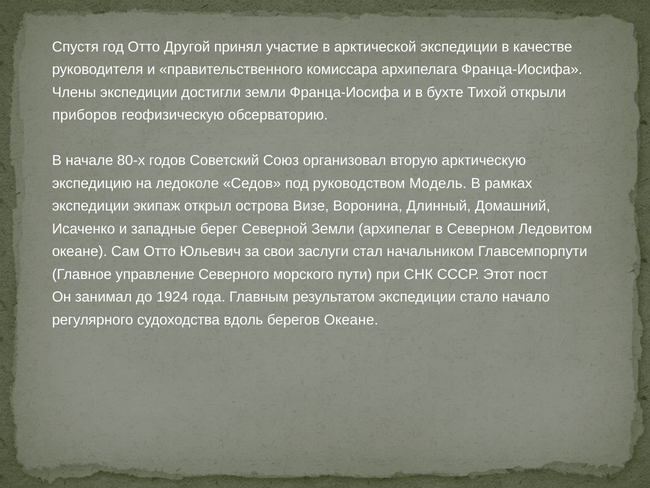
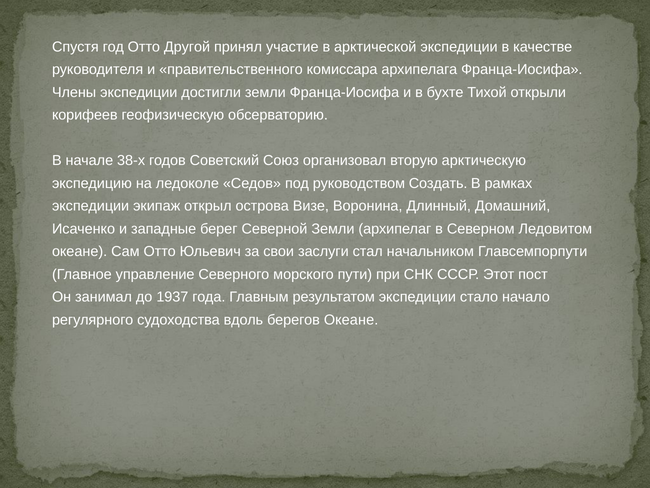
приборов: приборов -> корифеев
80-х: 80-х -> 38-х
Модель: Модель -> Создать
1924: 1924 -> 1937
